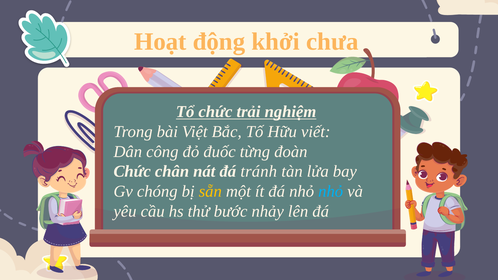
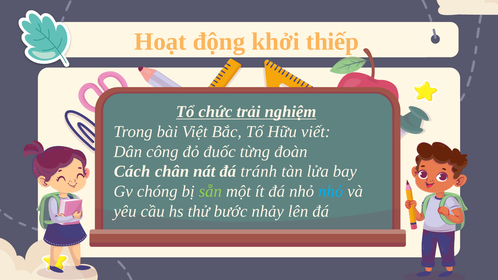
chưa: chưa -> thiếp
Chức at (132, 172): Chức -> Cách
sẵn colour: yellow -> light green
